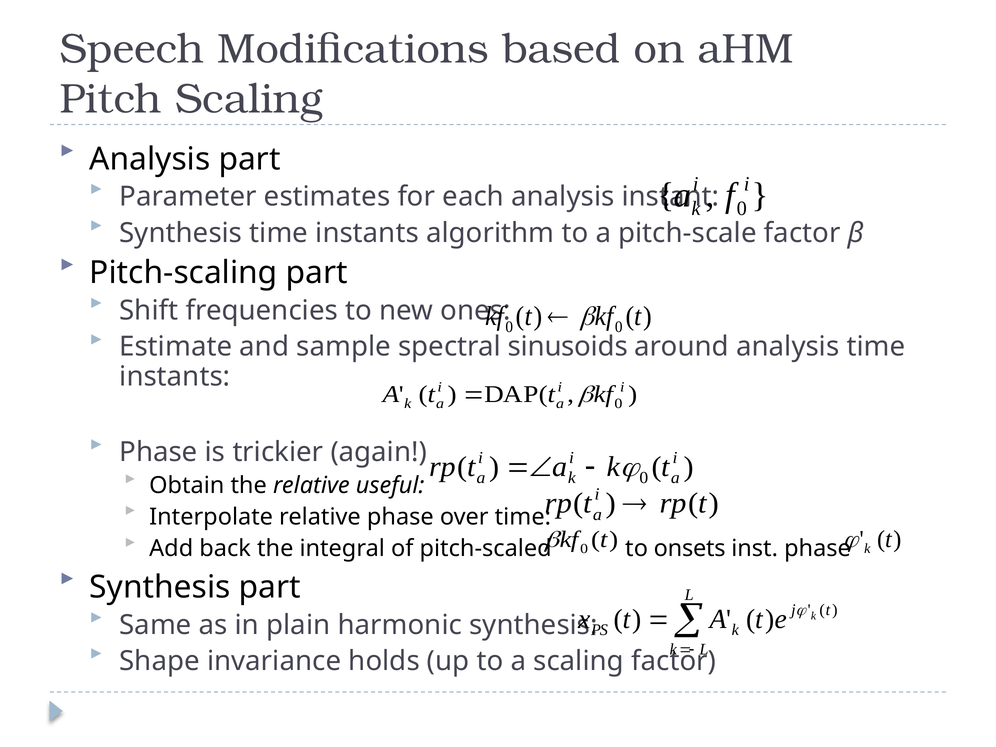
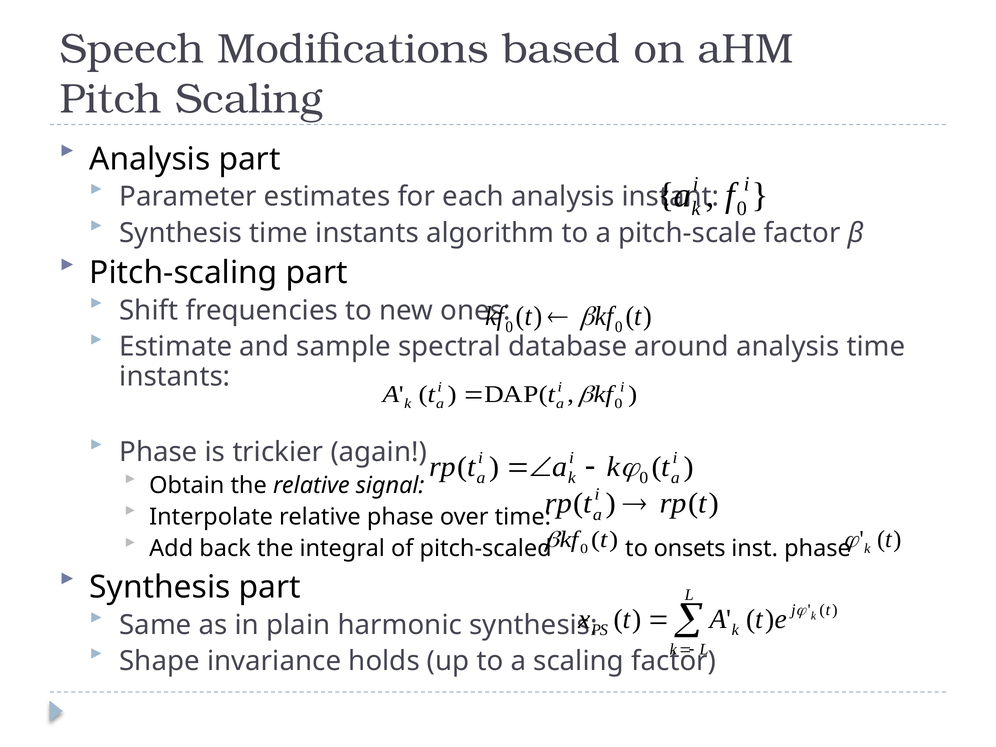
sinusoids: sinusoids -> database
useful: useful -> signal
